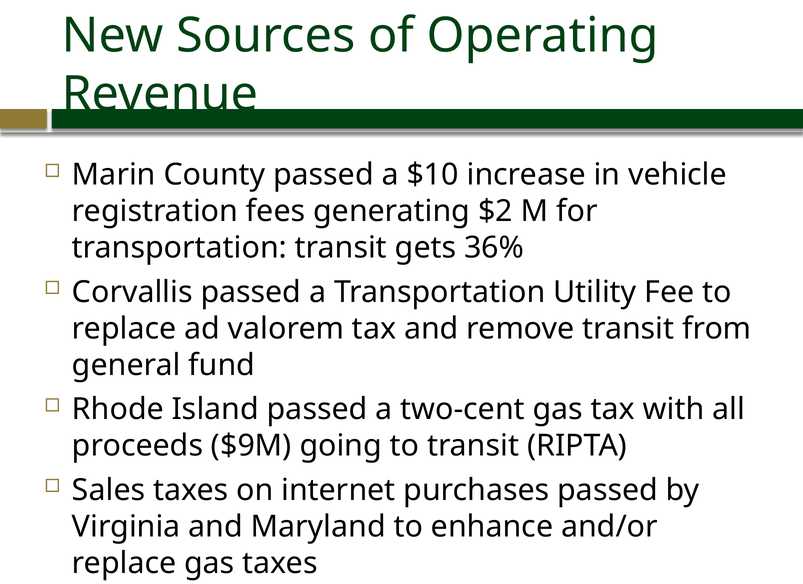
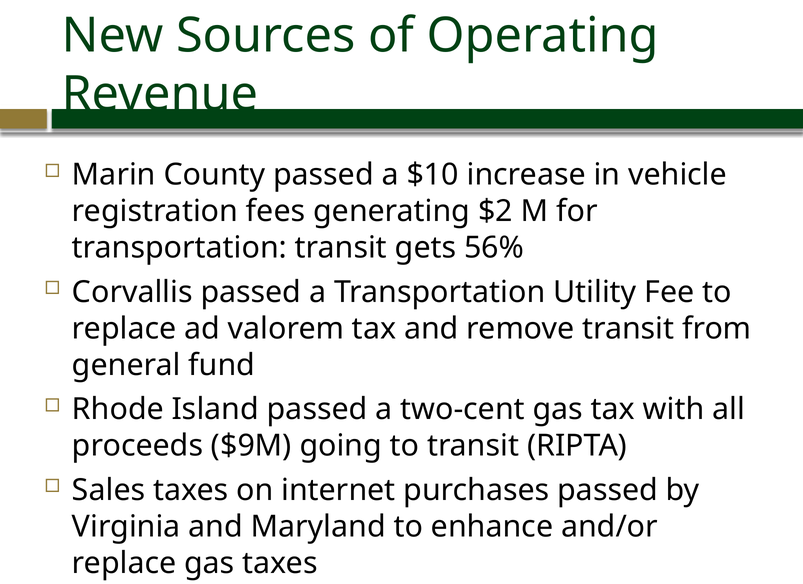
36%: 36% -> 56%
